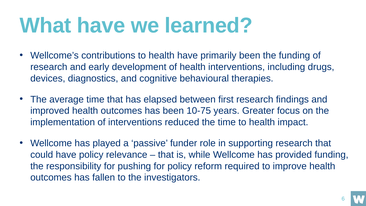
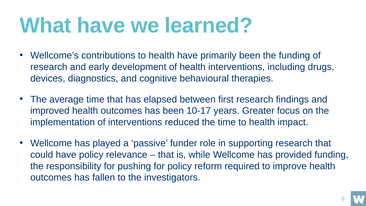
10-75: 10-75 -> 10-17
